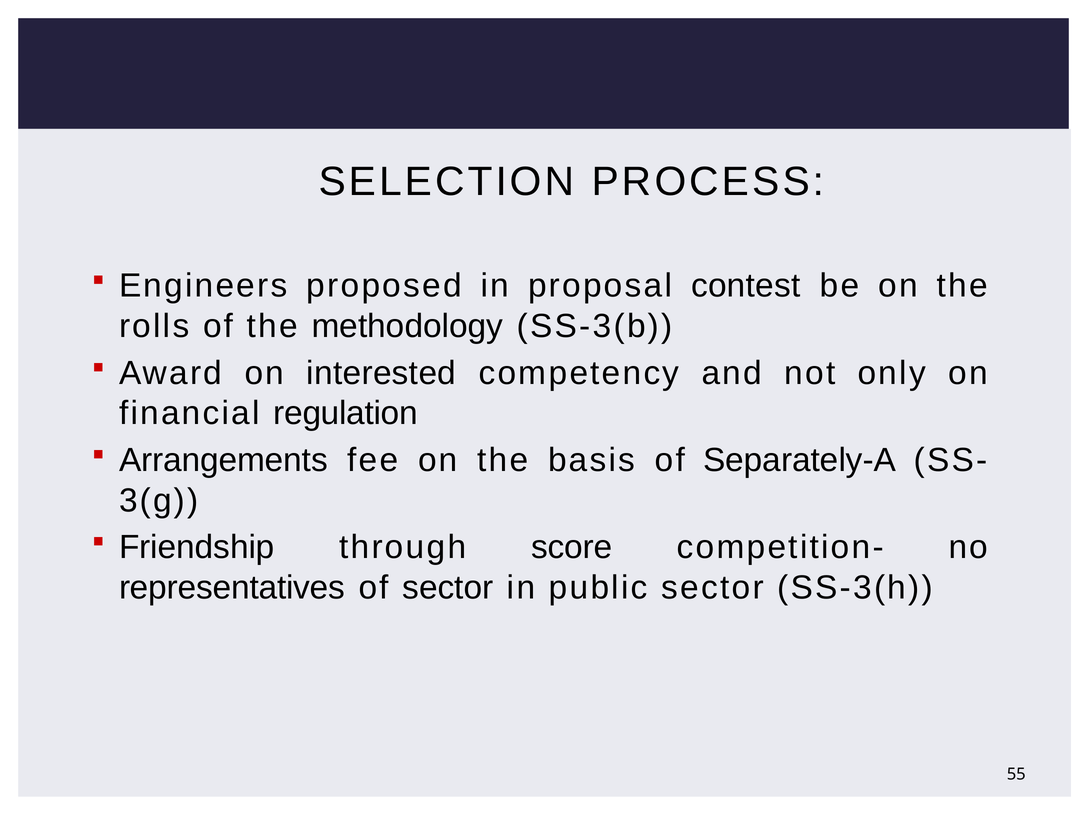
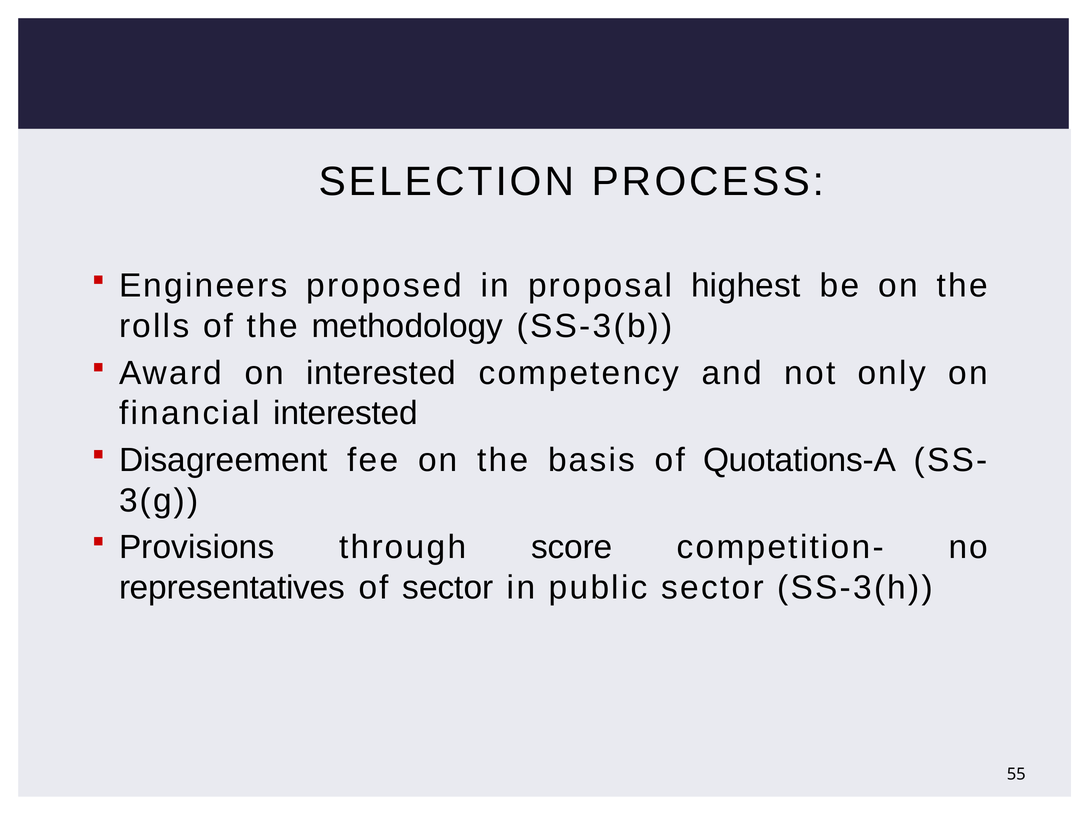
contest: contest -> highest
financial regulation: regulation -> interested
Arrangements: Arrangements -> Disagreement
Separately-A: Separately-A -> Quotations-A
Friendship: Friendship -> Provisions
